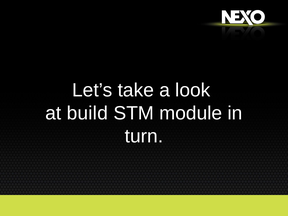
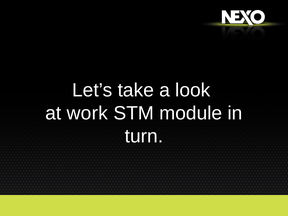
build: build -> work
